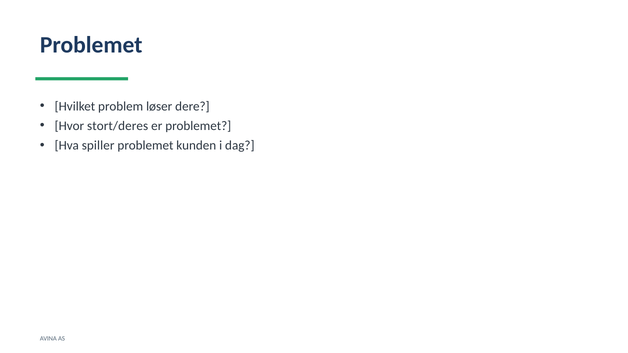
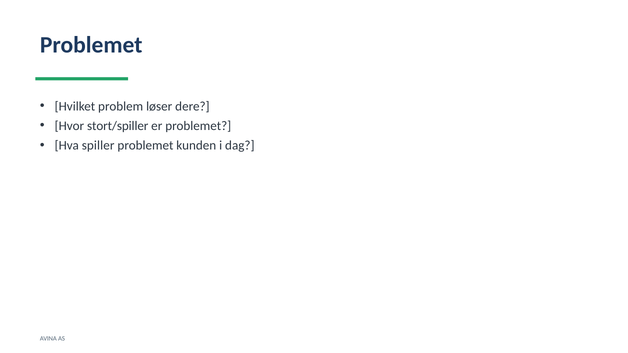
stort/deres: stort/deres -> stort/spiller
